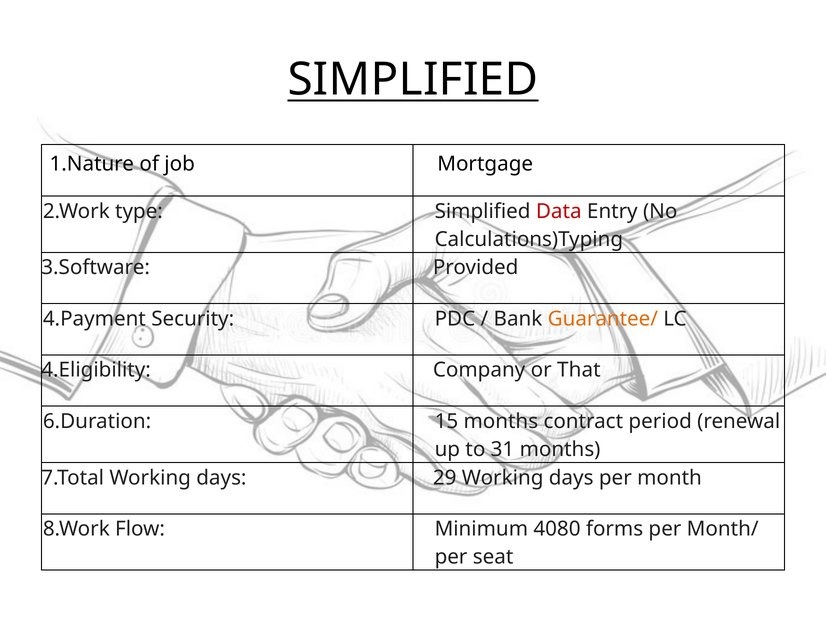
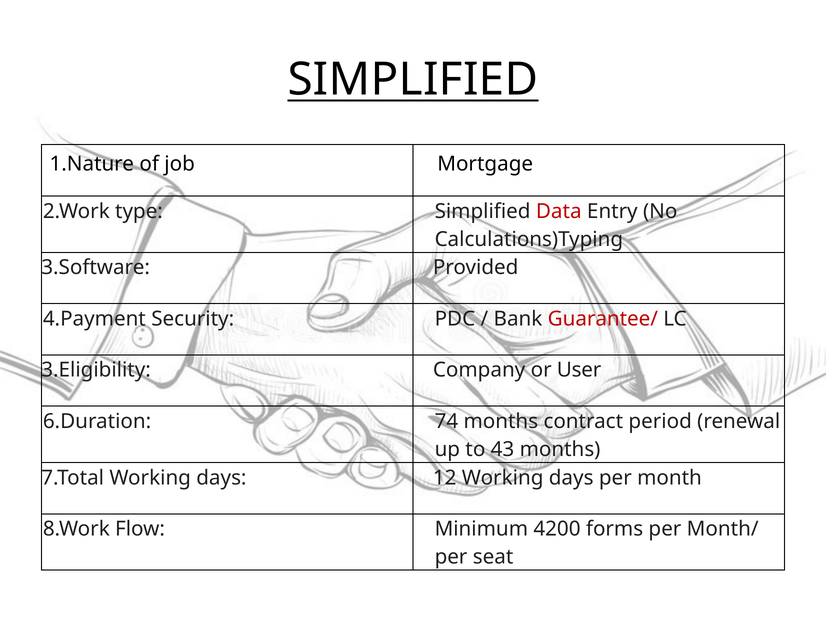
Guarantee/ colour: orange -> red
4.Eligibility: 4.Eligibility -> 3.Eligibility
That: That -> User
15: 15 -> 74
31: 31 -> 43
29: 29 -> 12
4080: 4080 -> 4200
